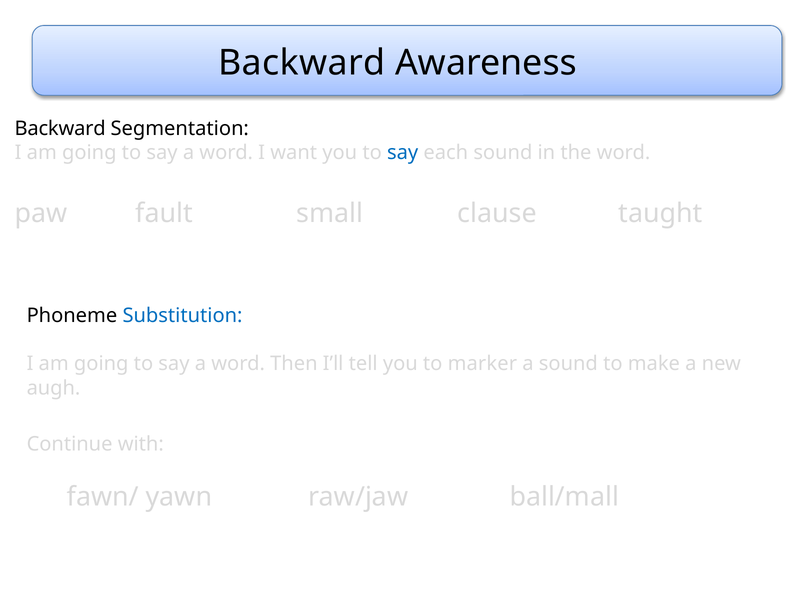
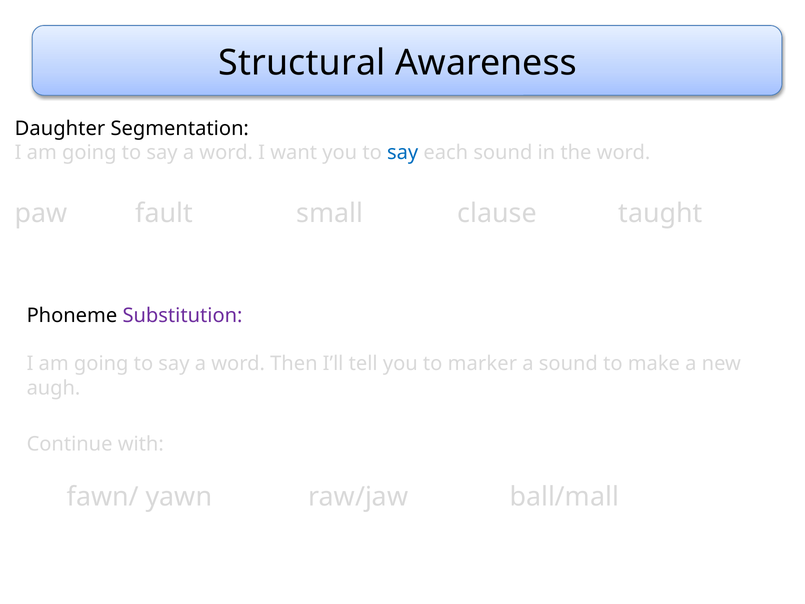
Backward at (302, 63): Backward -> Structural
Backward at (60, 128): Backward -> Daughter
Substitution colour: blue -> purple
